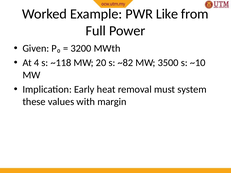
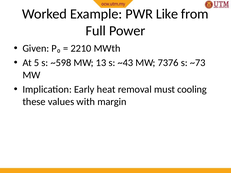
3200: 3200 -> 2210
4: 4 -> 5
~118: ~118 -> ~598
20: 20 -> 13
~82: ~82 -> ~43
3500: 3500 -> 7376
~10: ~10 -> ~73
system: system -> cooling
